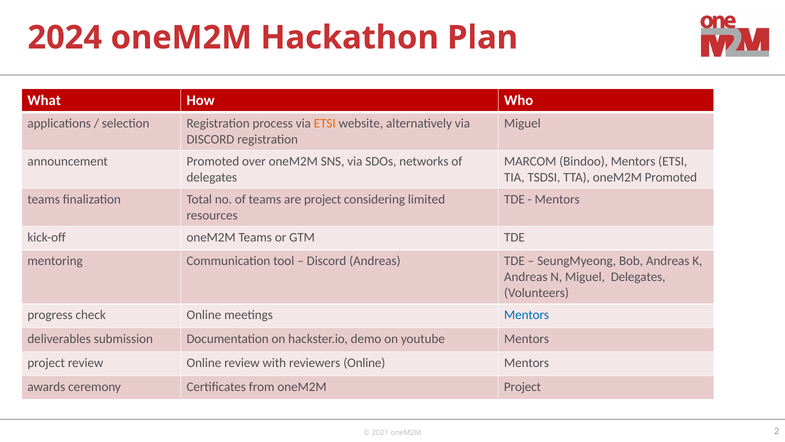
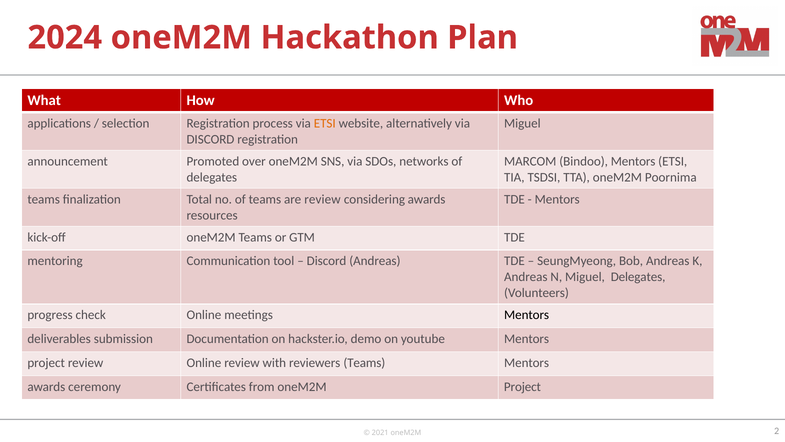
oneM2M Promoted: Promoted -> Poornima
are project: project -> review
considering limited: limited -> awards
Mentors at (527, 315) colour: blue -> black
reviewers Online: Online -> Teams
